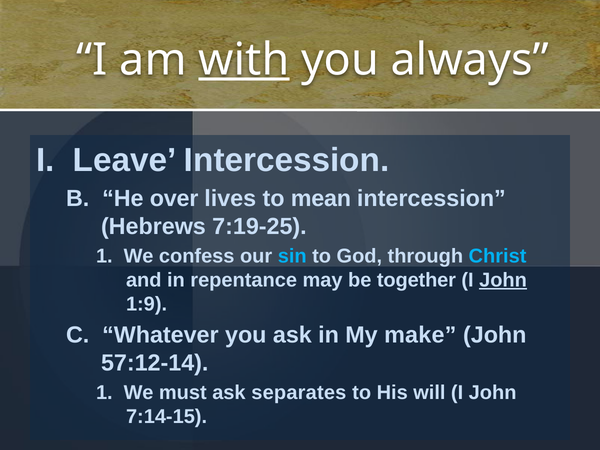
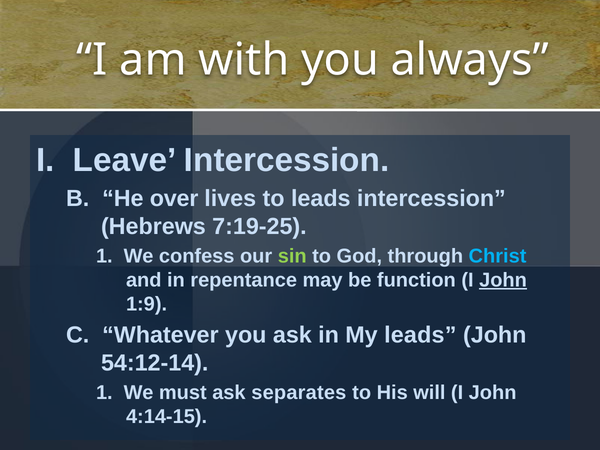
with underline: present -> none
to mean: mean -> leads
sin colour: light blue -> light green
together: together -> function
My make: make -> leads
57:12-14: 57:12-14 -> 54:12-14
7:14-15: 7:14-15 -> 4:14-15
